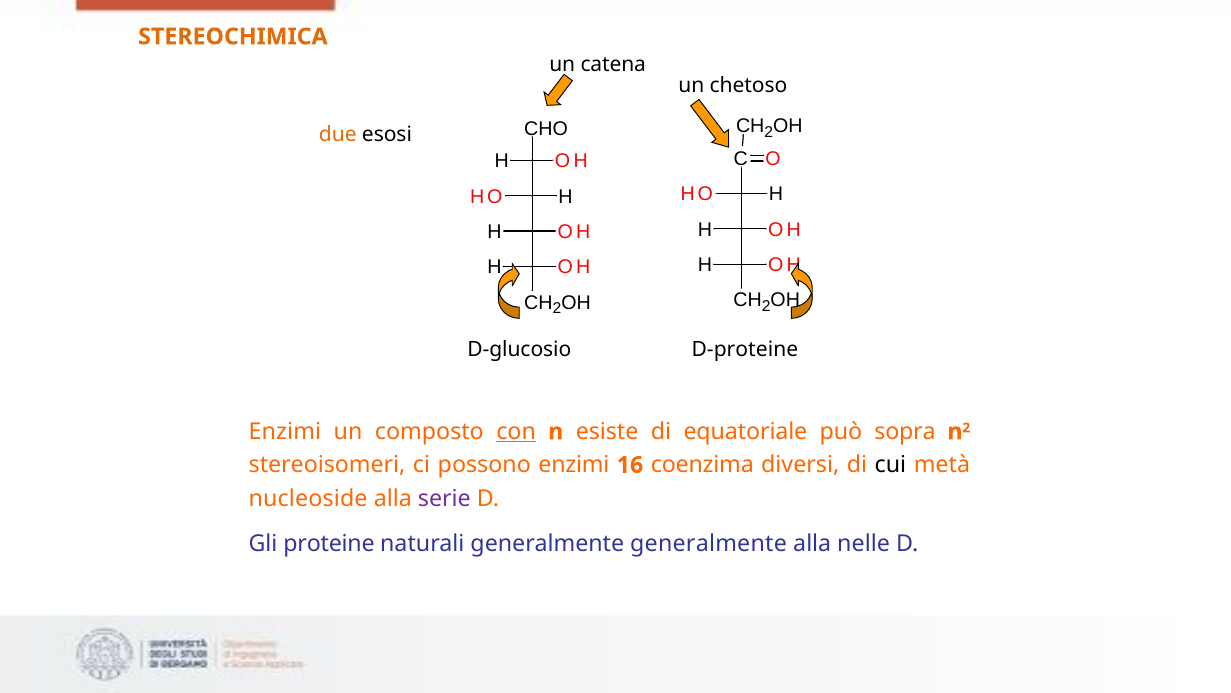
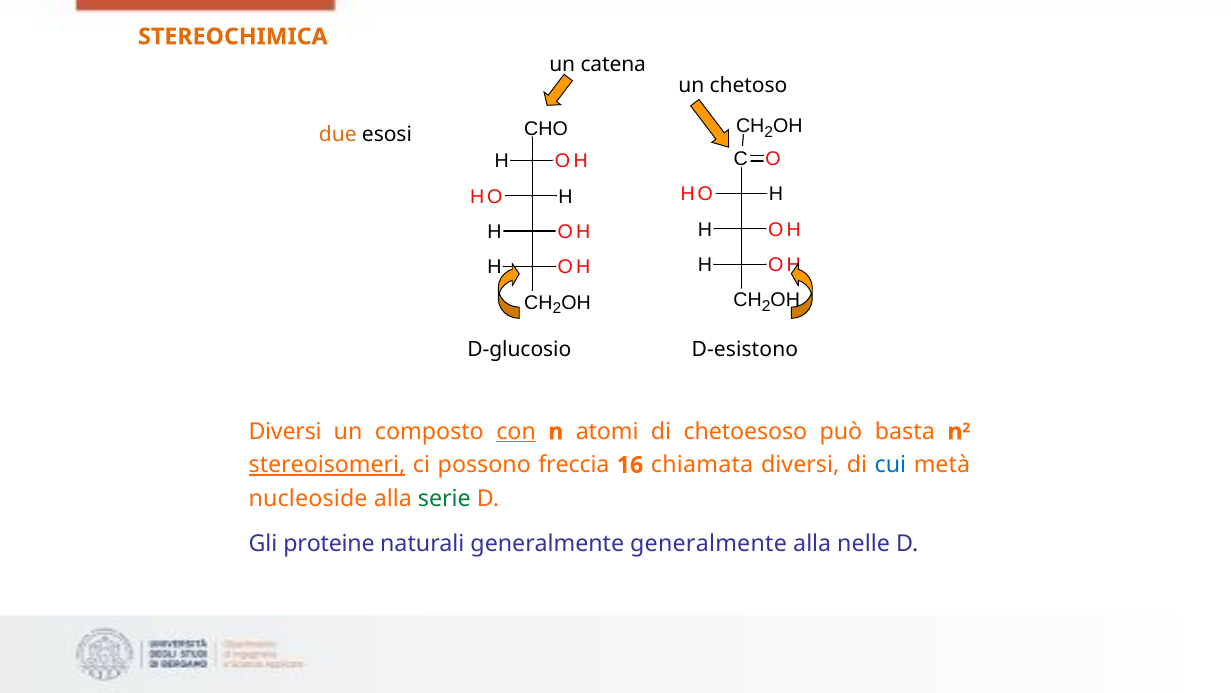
D-proteine: D-proteine -> D-esistono
Enzimi at (285, 431): Enzimi -> Diversi
esiste: esiste -> atomi
equatoriale: equatoriale -> chetoesoso
sopra: sopra -> basta
stereoisomeri underline: none -> present
possono enzimi: enzimi -> freccia
coenzima: coenzima -> chiamata
cui colour: black -> blue
serie colour: purple -> green
